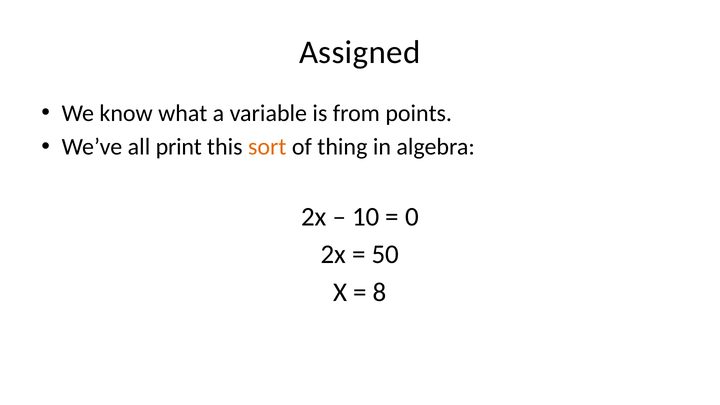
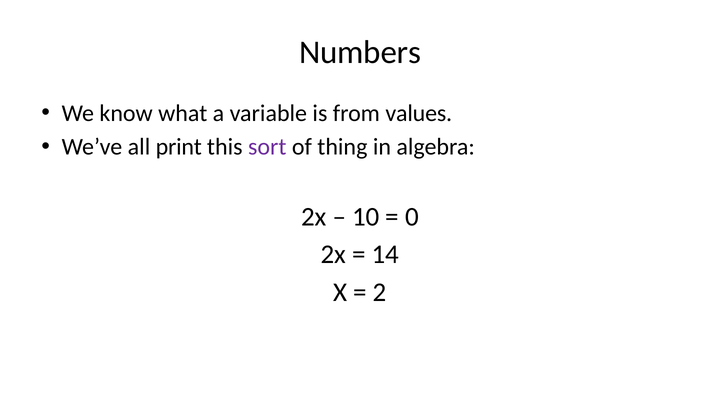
Assigned: Assigned -> Numbers
points: points -> values
sort colour: orange -> purple
50: 50 -> 14
8: 8 -> 2
